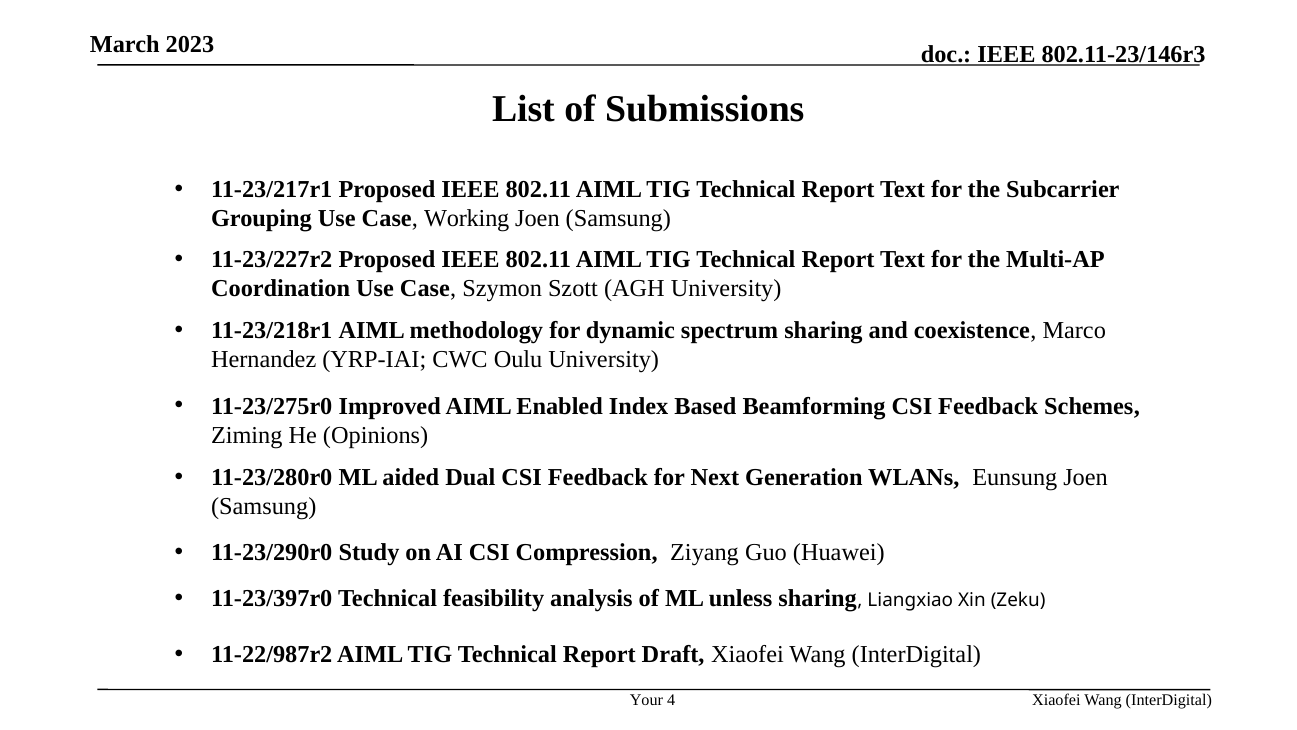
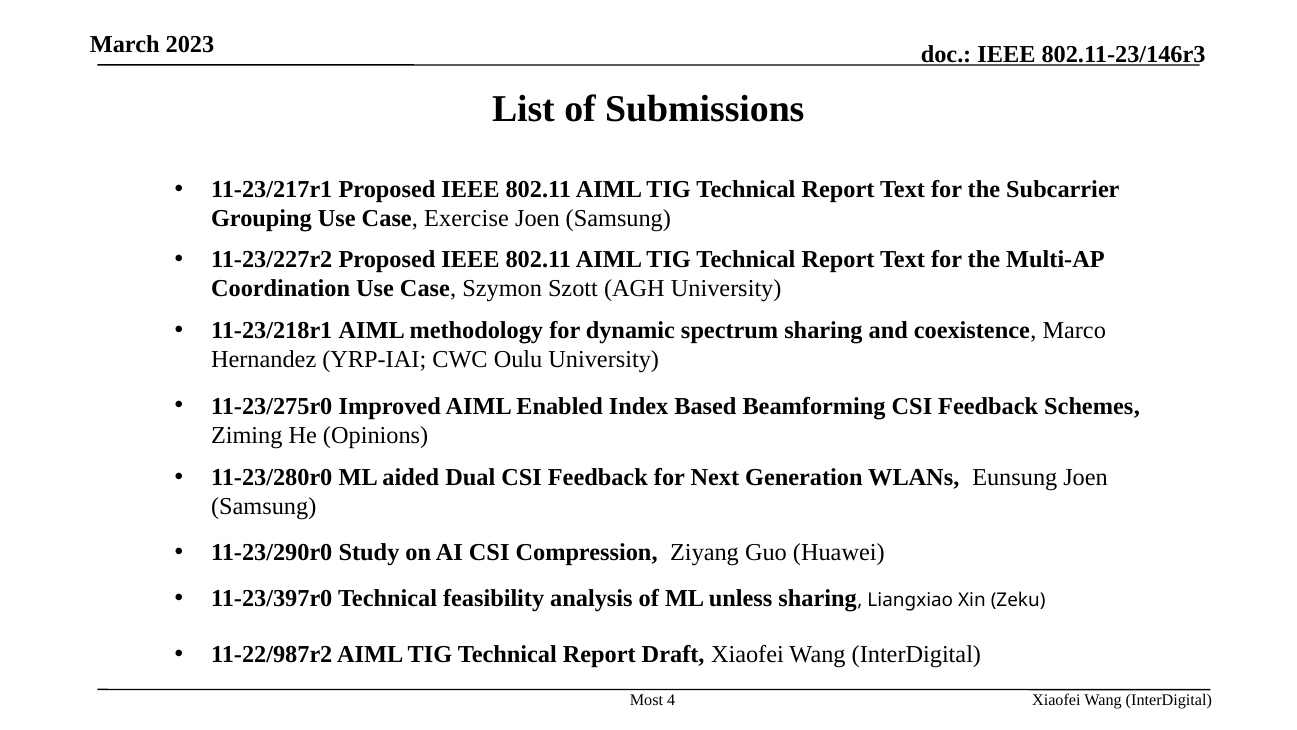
Working: Working -> Exercise
Your: Your -> Most
